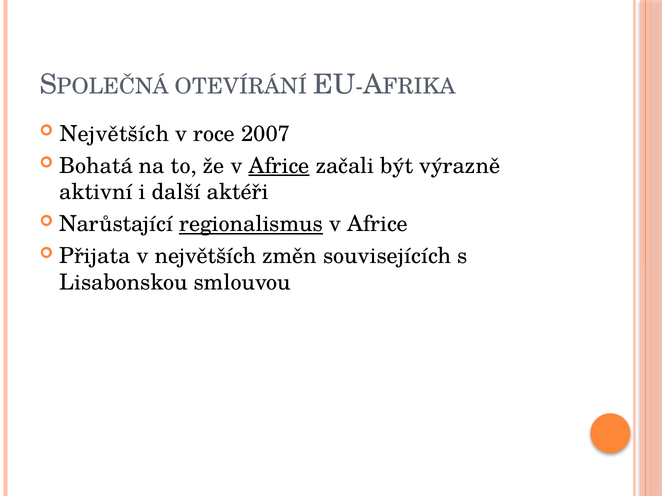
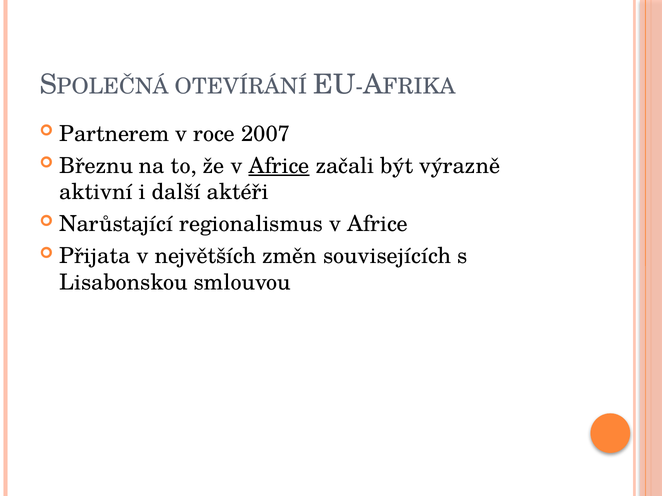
Největších at (114, 134): Největších -> Partnerem
Bohatá: Bohatá -> Březnu
regionalismus underline: present -> none
